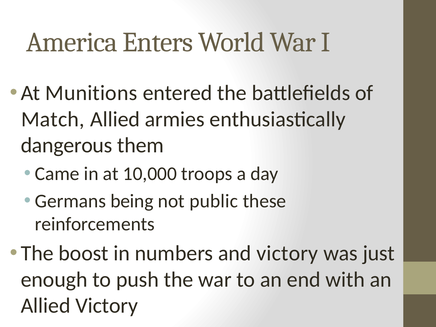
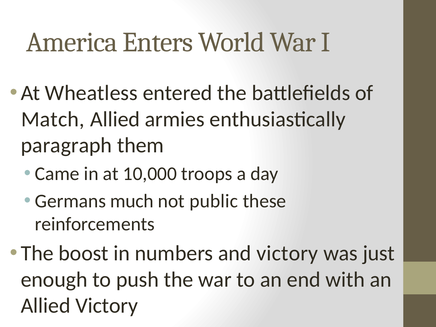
Munitions: Munitions -> Wheatless
dangerous: dangerous -> paragraph
being: being -> much
